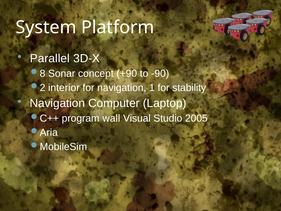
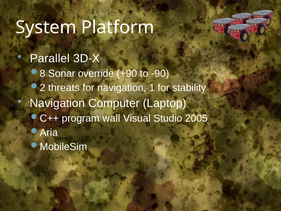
concept: concept -> override
interior: interior -> threats
